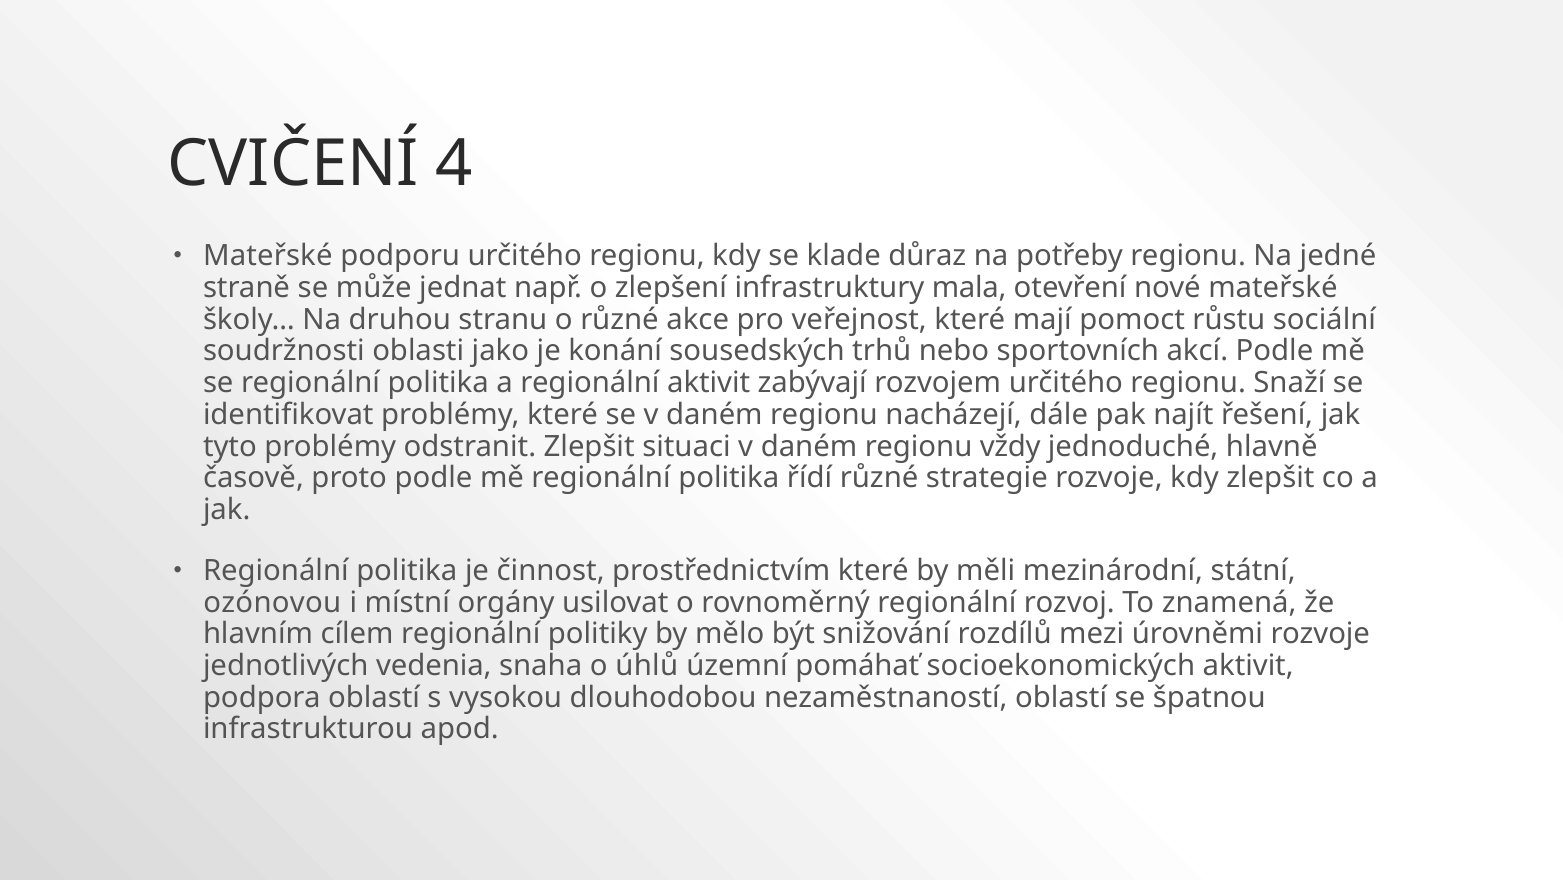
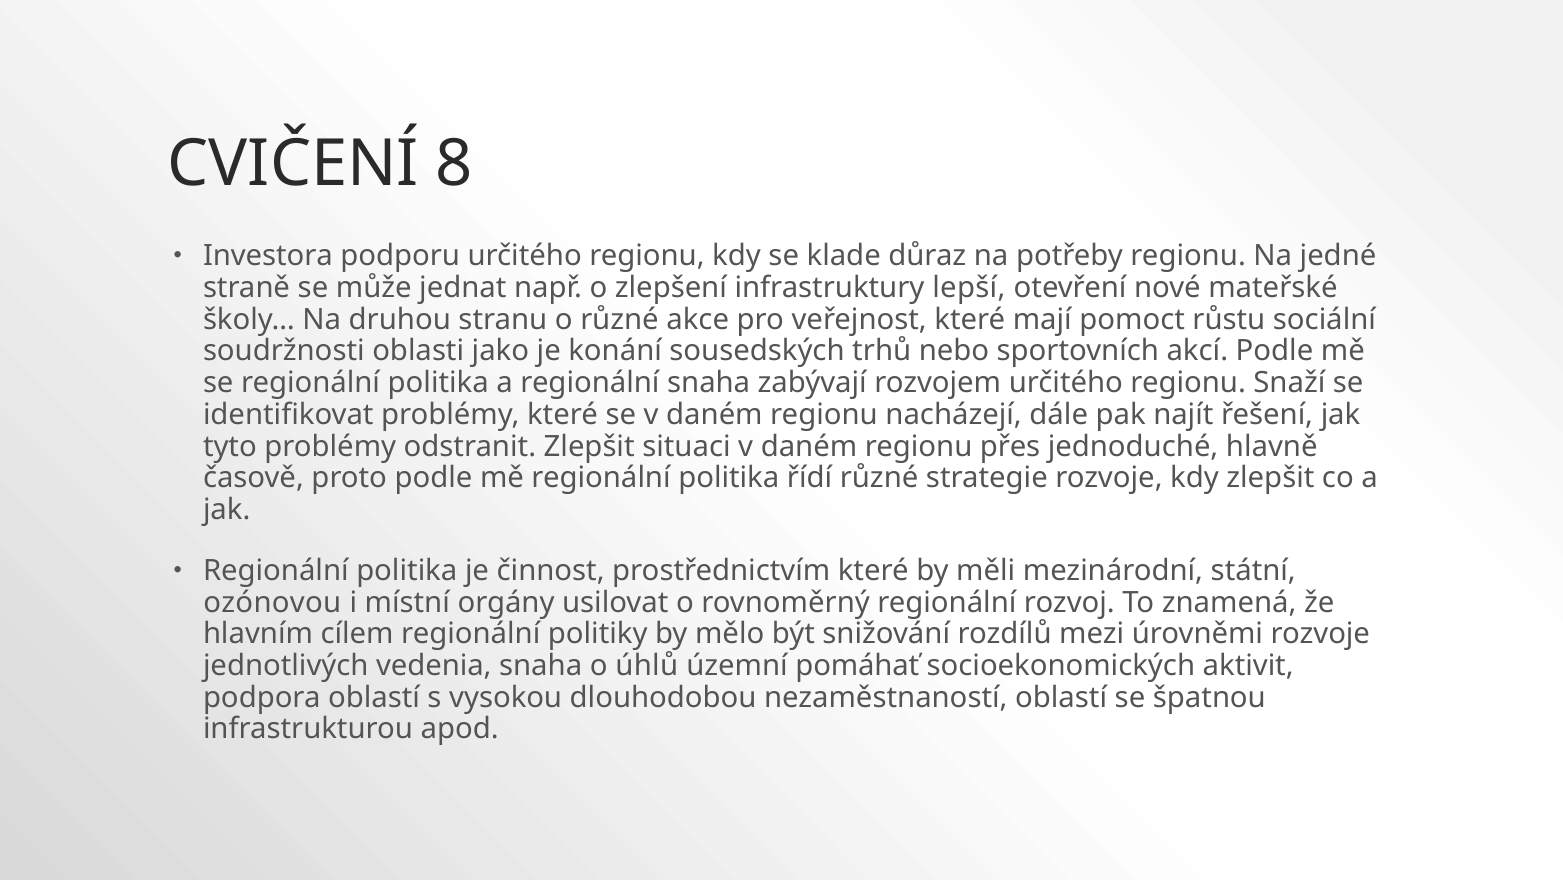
4: 4 -> 8
Mateřské at (268, 256): Mateřské -> Investora
mala: mala -> lepší
regionální aktivit: aktivit -> snaha
vždy: vždy -> přes
